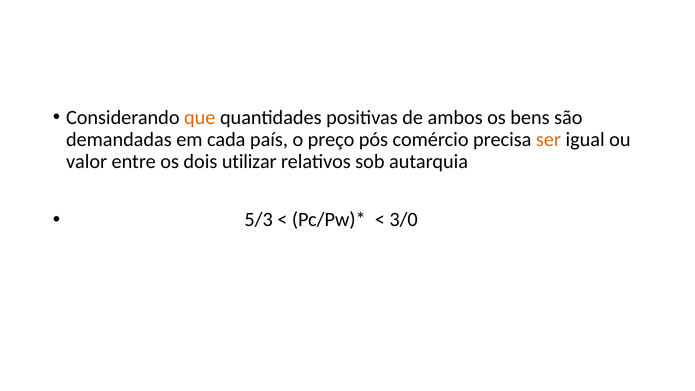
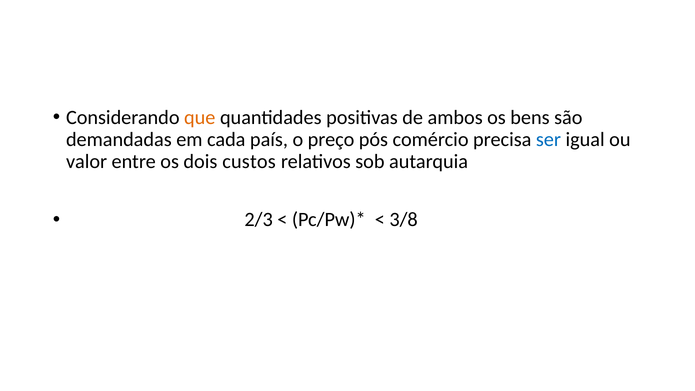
ser colour: orange -> blue
utilizar: utilizar -> custos
5/3: 5/3 -> 2/3
3/0: 3/0 -> 3/8
